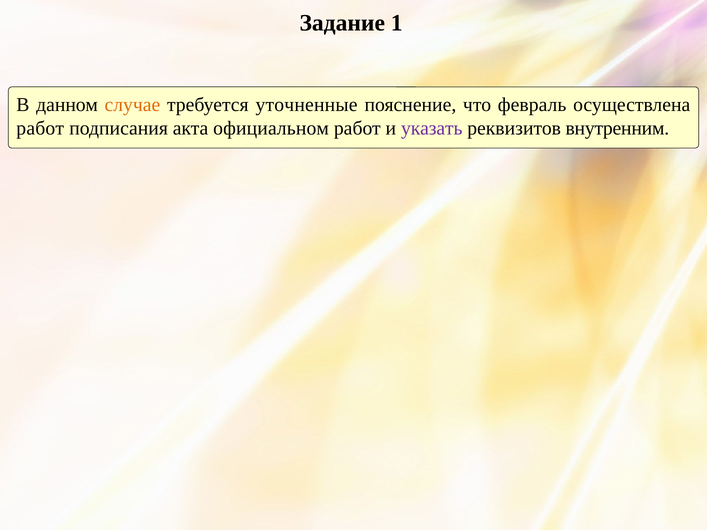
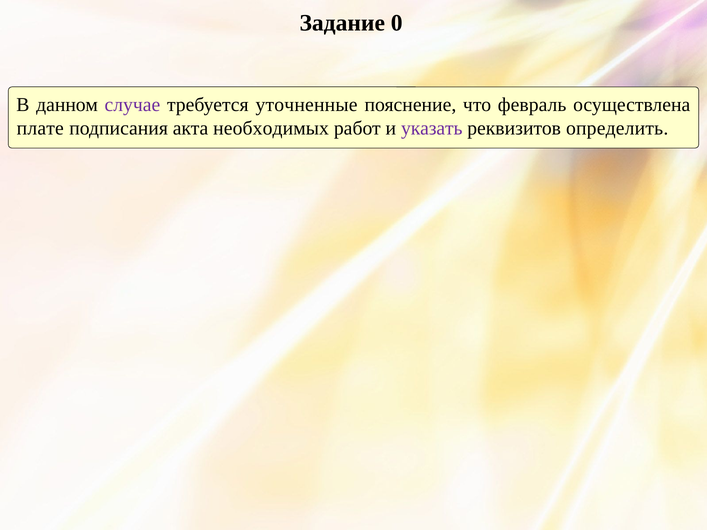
1: 1 -> 0
случае colour: orange -> purple
работ at (40, 128): работ -> плате
официальном: официальном -> необходимых
внутренним: внутренним -> определить
